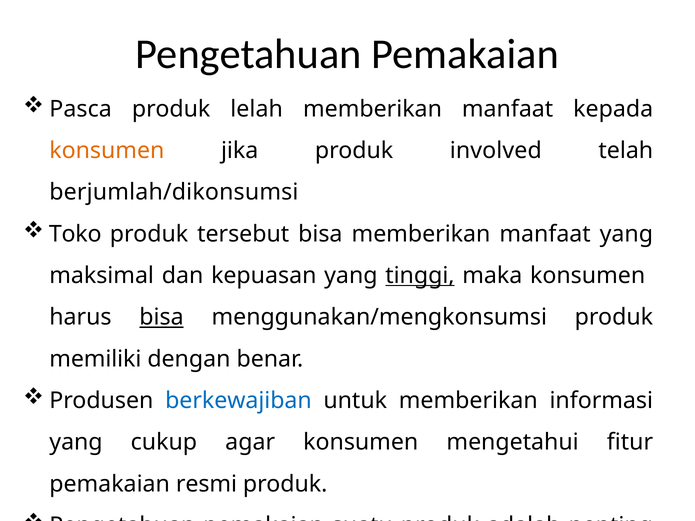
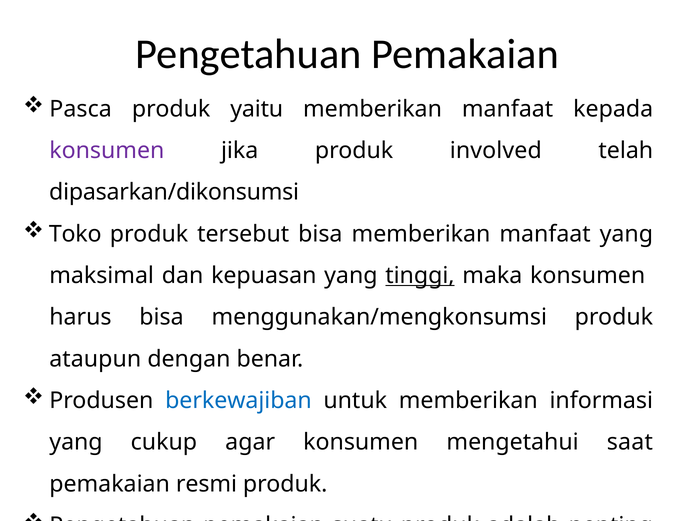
lelah: lelah -> yaitu
konsumen at (107, 151) colour: orange -> purple
berjumlah/dikonsumsi: berjumlah/dikonsumsi -> dipasarkan/dikonsumsi
bisa at (162, 317) underline: present -> none
memiliki: memiliki -> ataupun
fitur: fitur -> saat
